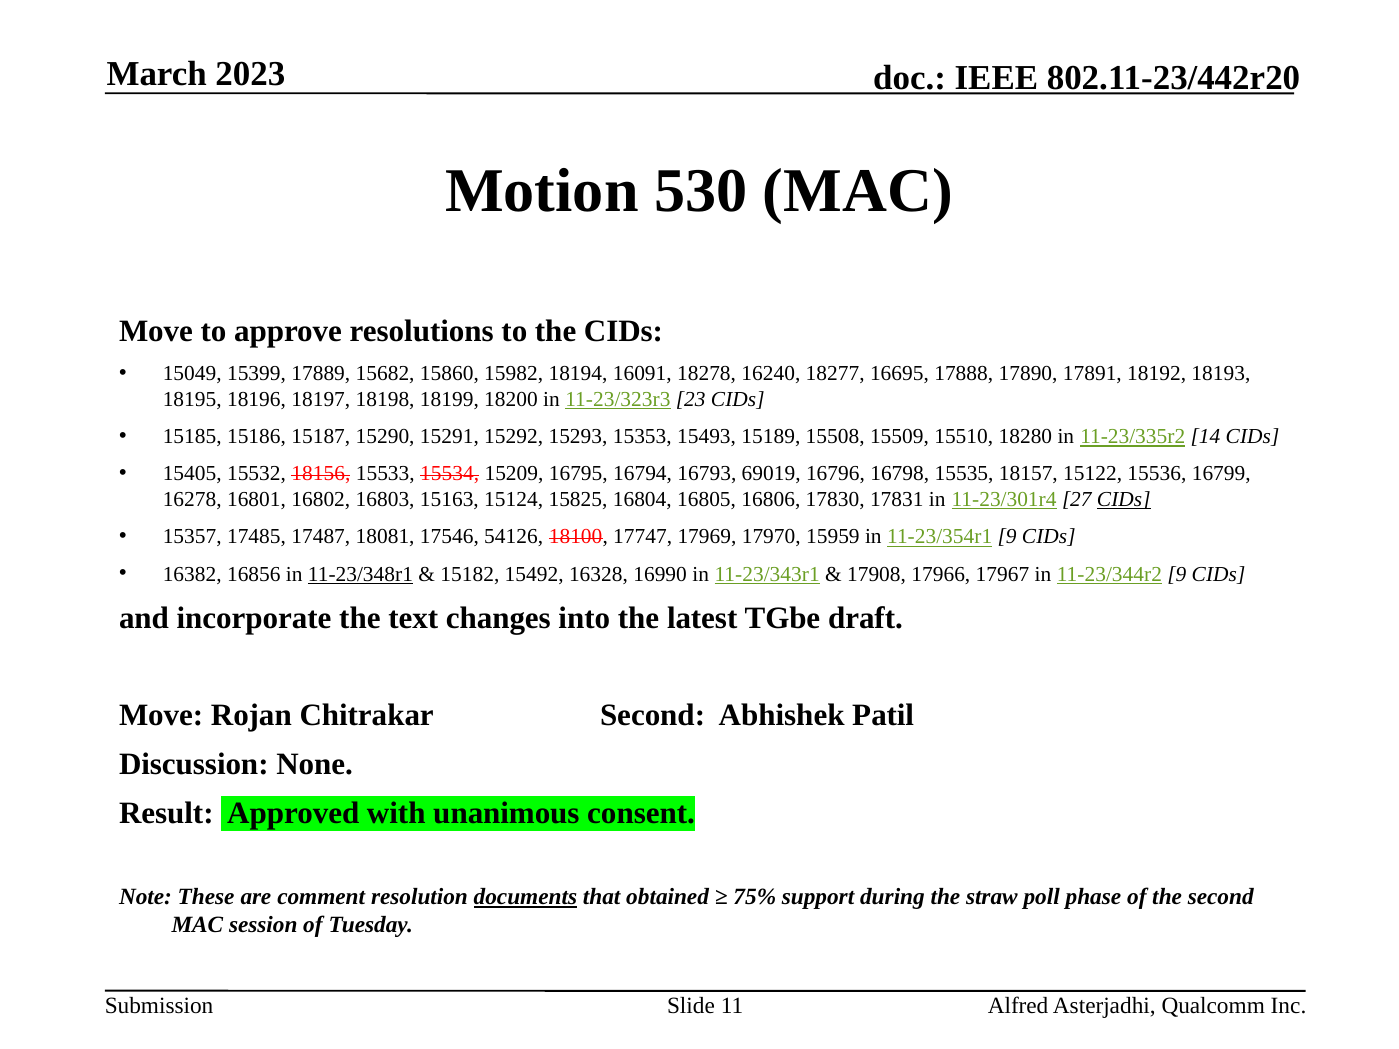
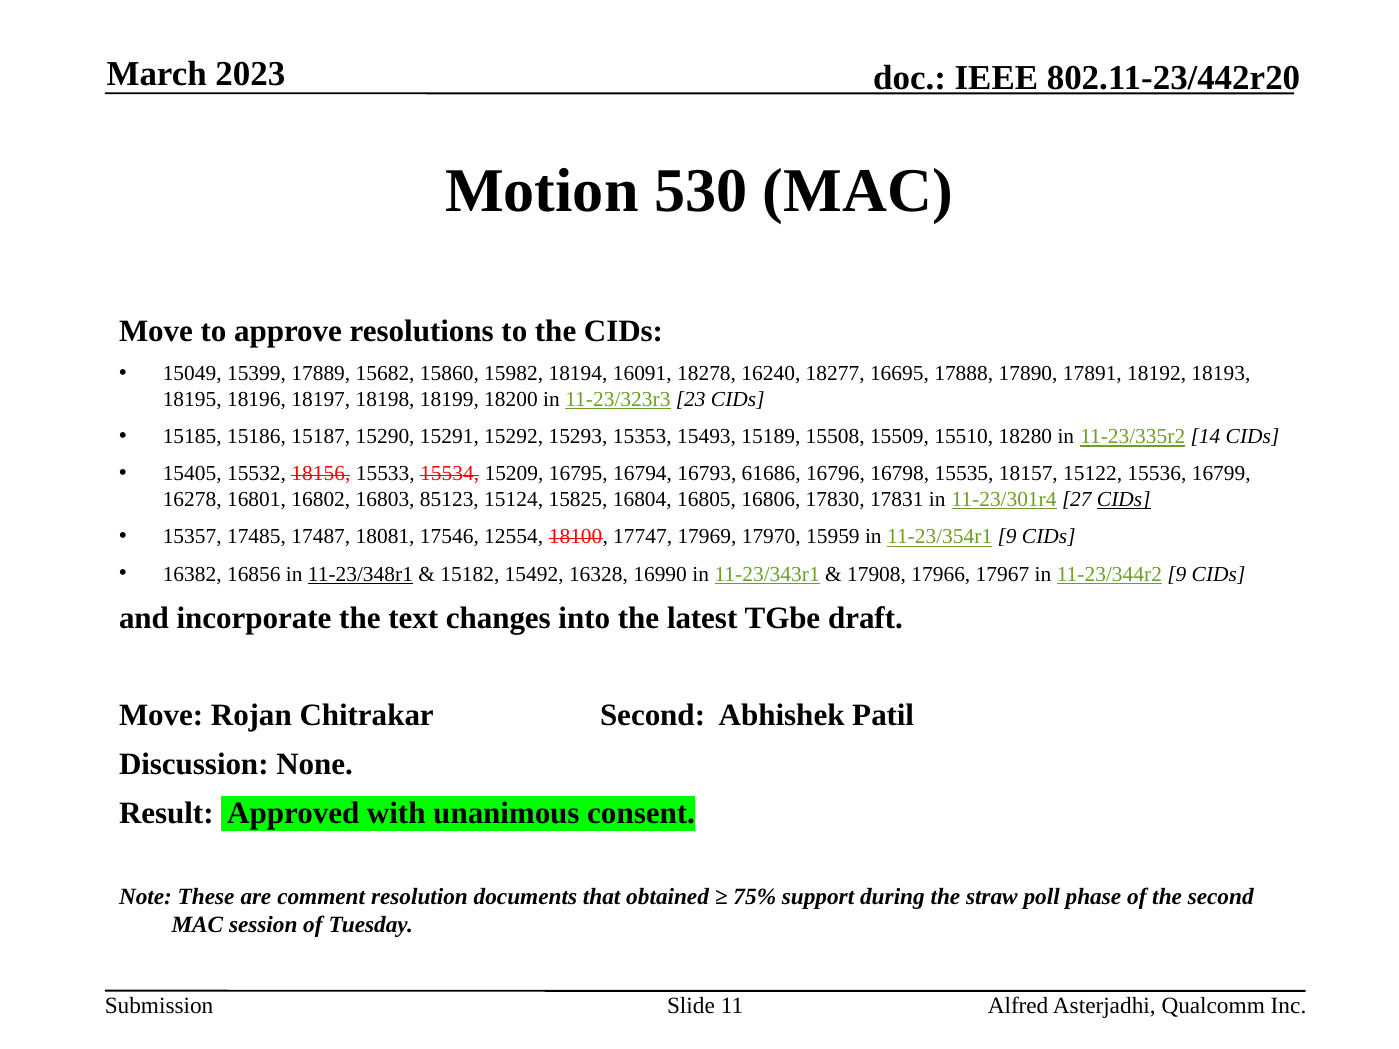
69019: 69019 -> 61686
15163: 15163 -> 85123
54126: 54126 -> 12554
documents underline: present -> none
